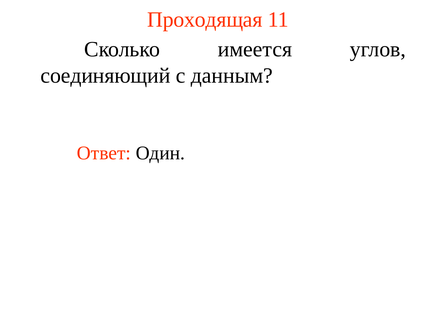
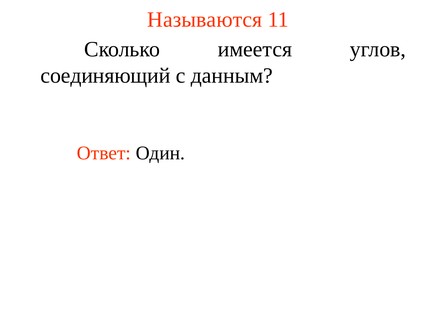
Проходящая: Проходящая -> Называются
